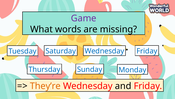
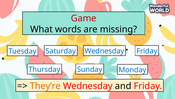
Game colour: purple -> red
